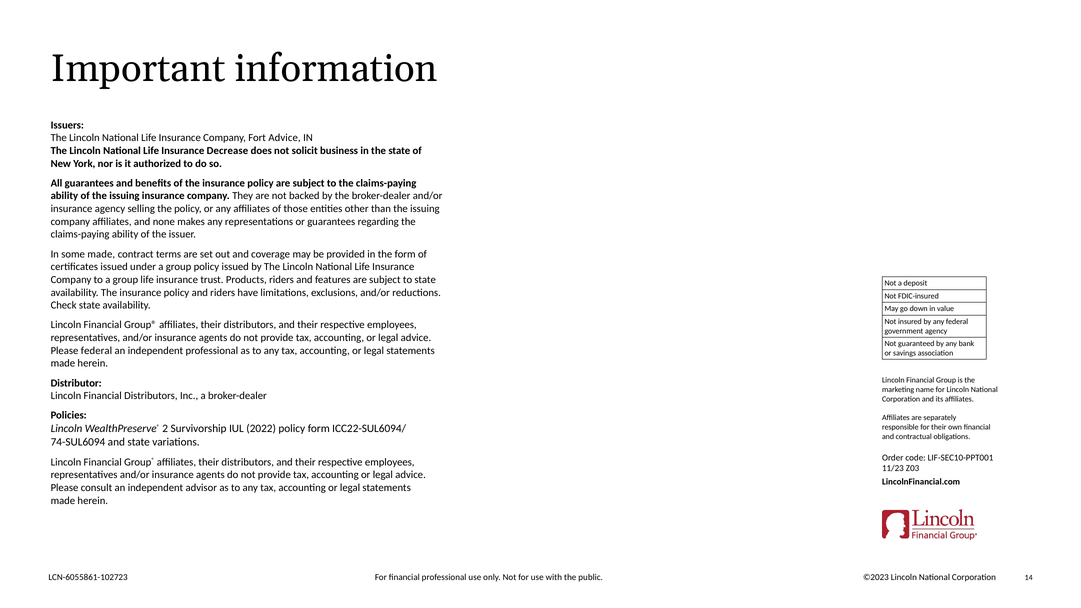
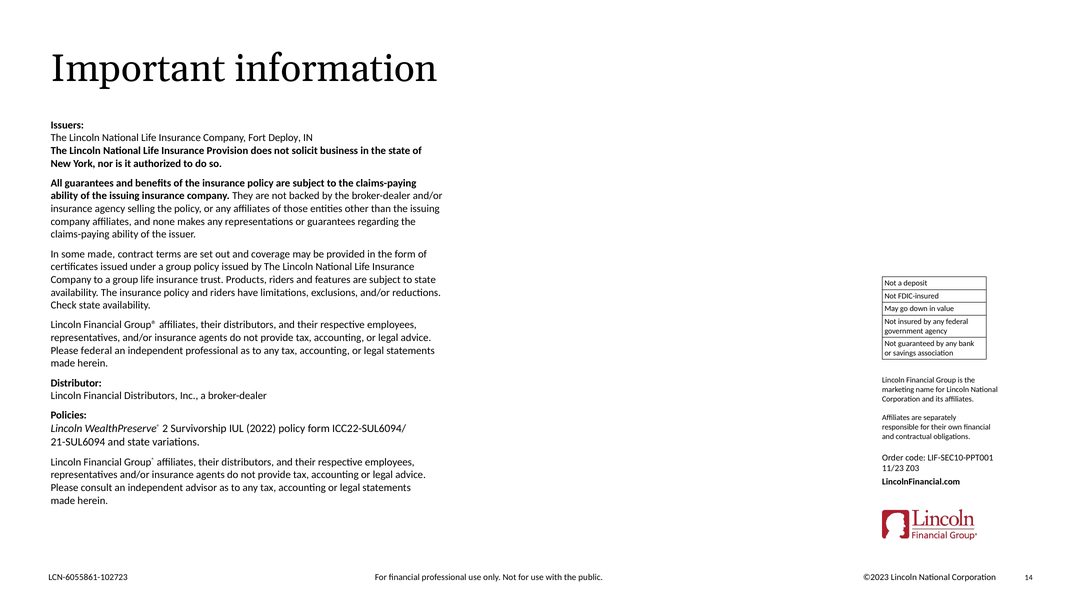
Fort Advice: Advice -> Deploy
Decrease: Decrease -> Provision
74-SUL6094: 74-SUL6094 -> 21-SUL6094
